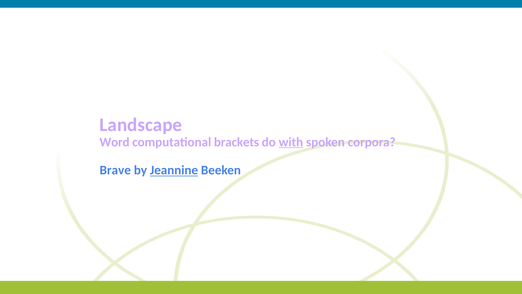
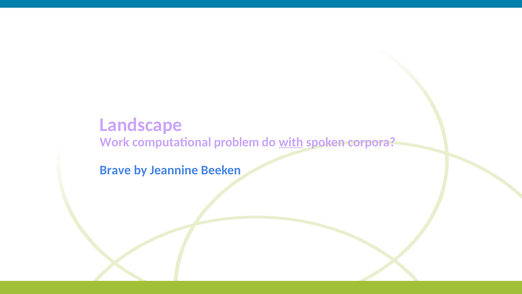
Word: Word -> Work
brackets: brackets -> problem
Jeannine underline: present -> none
